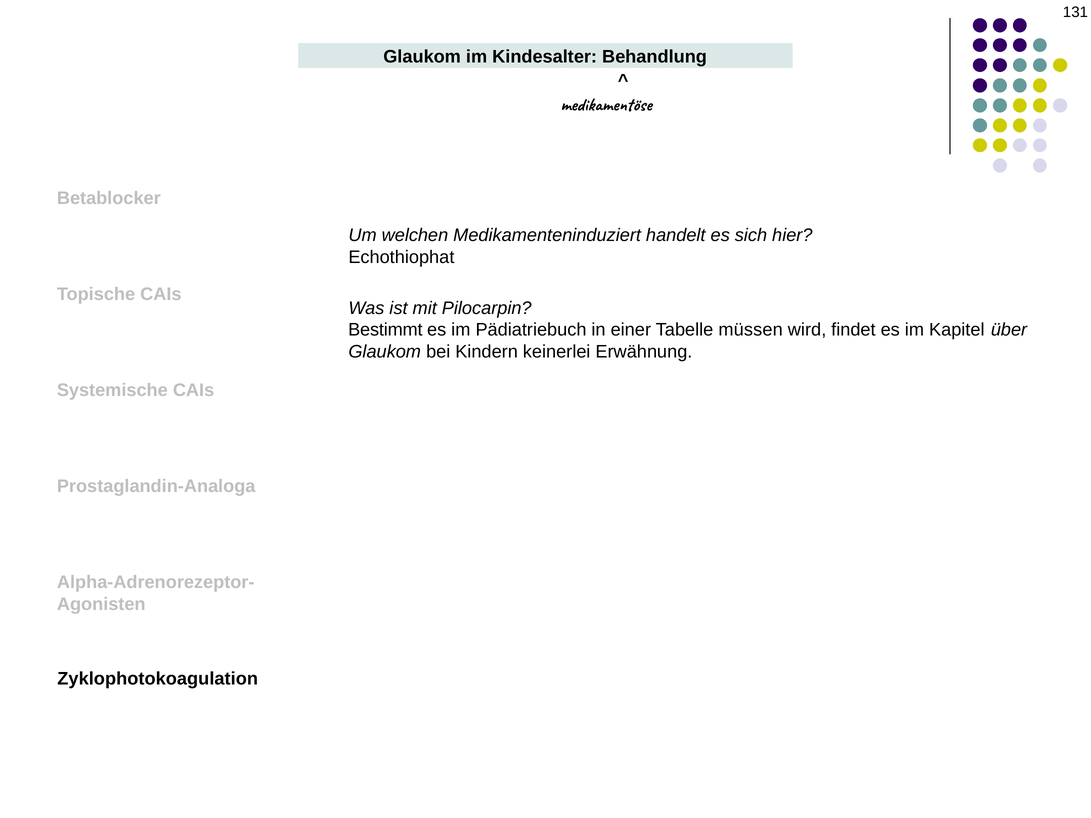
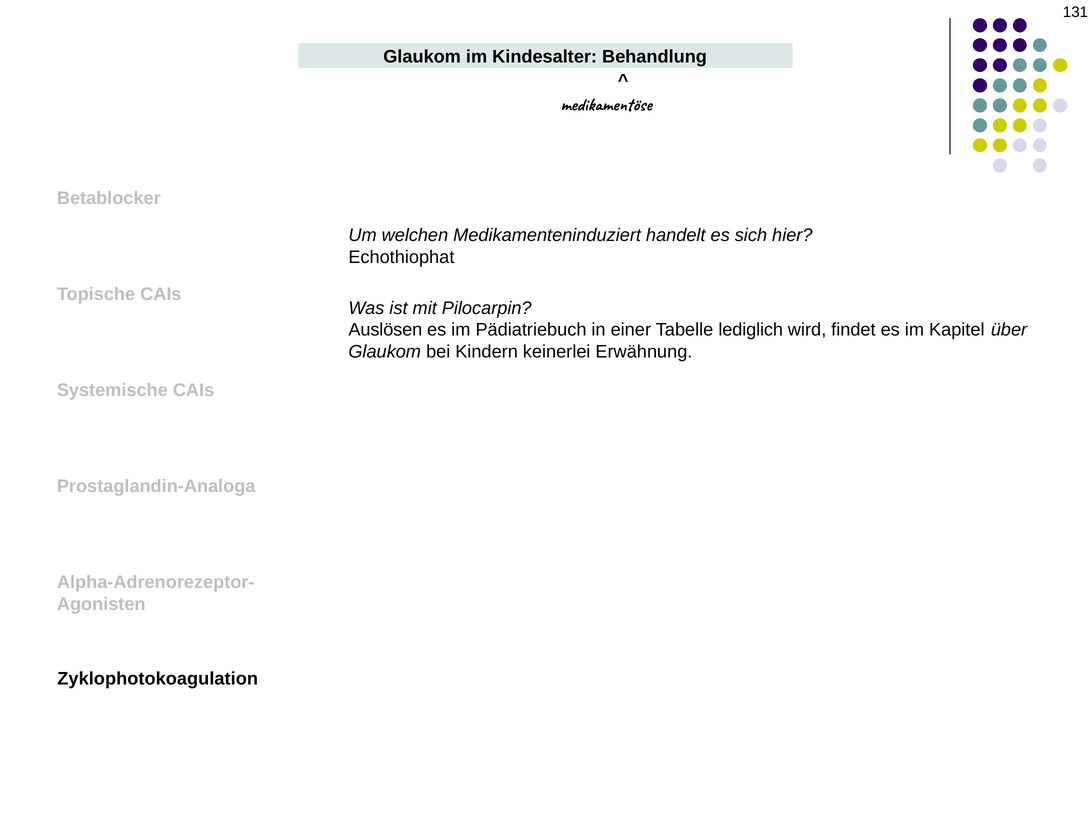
Bestimmt: Bestimmt -> Auslösen
müssen: müssen -> lediglich
